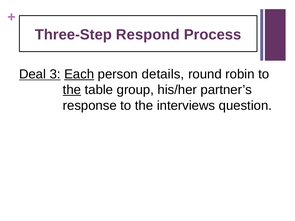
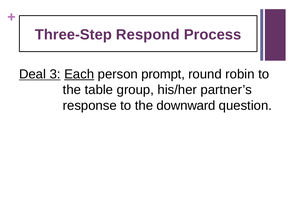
details: details -> prompt
the at (72, 90) underline: present -> none
interviews: interviews -> downward
